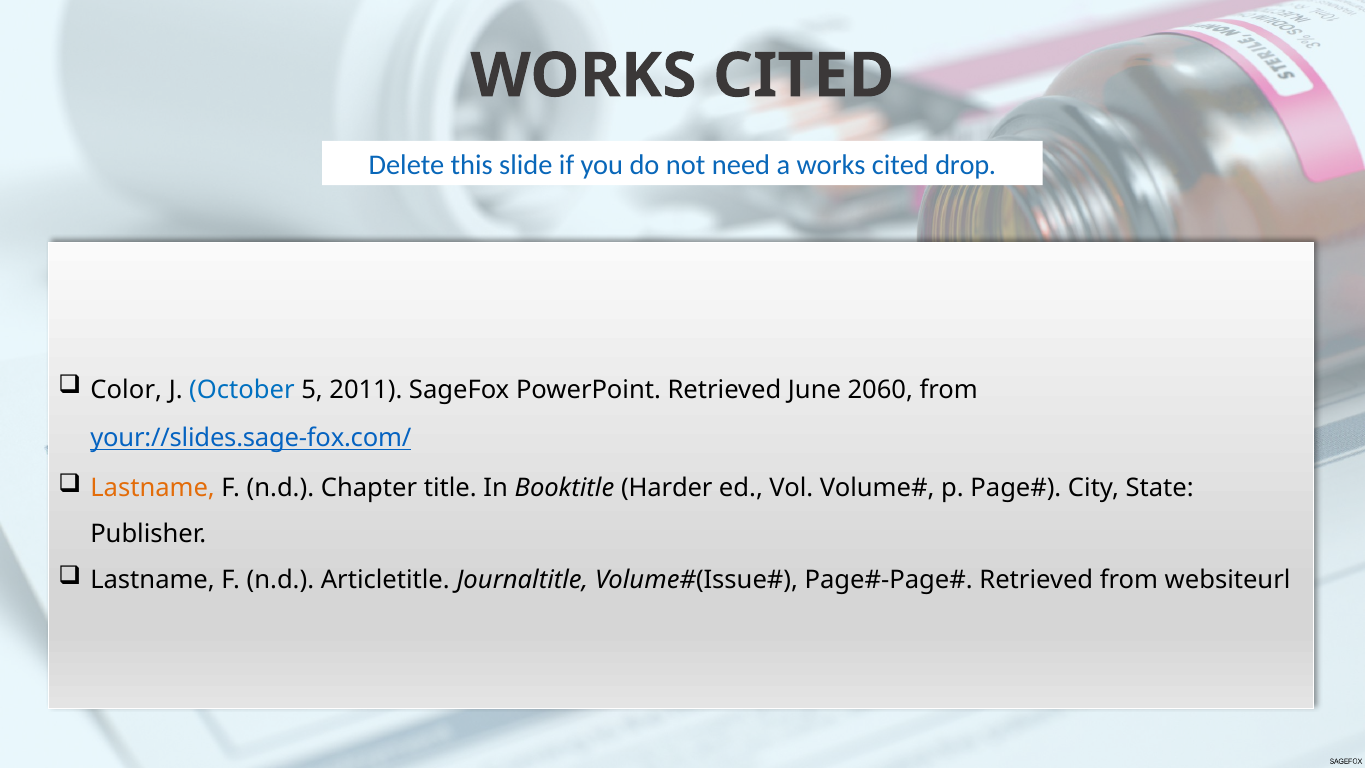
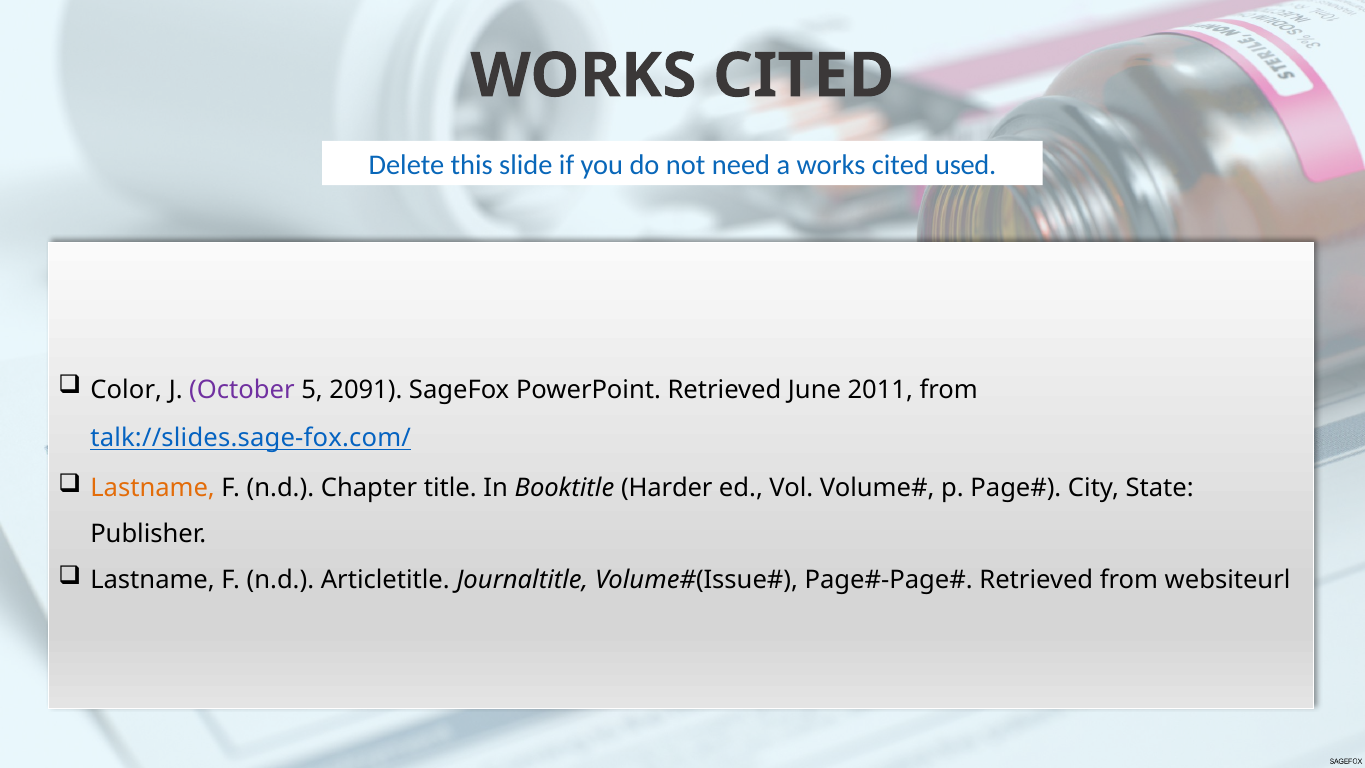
drop: drop -> used
October colour: blue -> purple
2011: 2011 -> 2091
2060: 2060 -> 2011
your://slides.sage-fox.com/: your://slides.sage-fox.com/ -> talk://slides.sage-fox.com/
